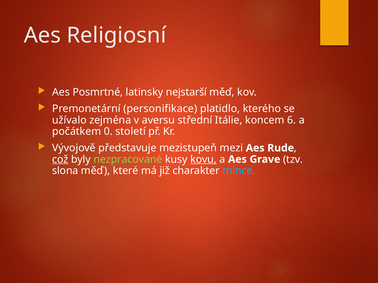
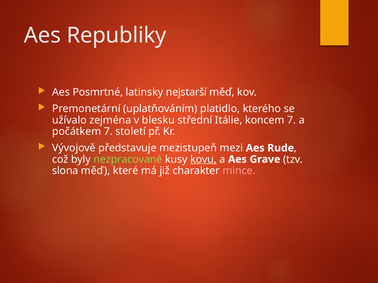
Religiosní: Religiosní -> Republiky
personifikace: personifikace -> uplatňováním
aversu: aversu -> blesku
koncem 6: 6 -> 7
počátkem 0: 0 -> 7
což underline: present -> none
mince colour: light blue -> pink
